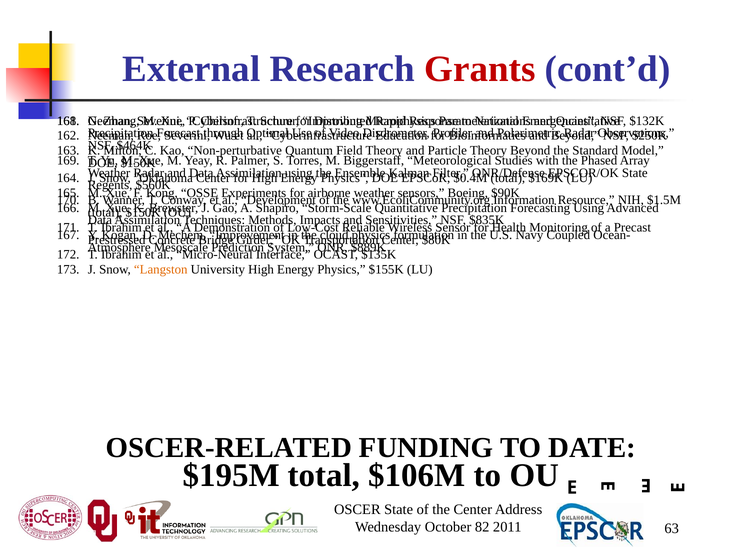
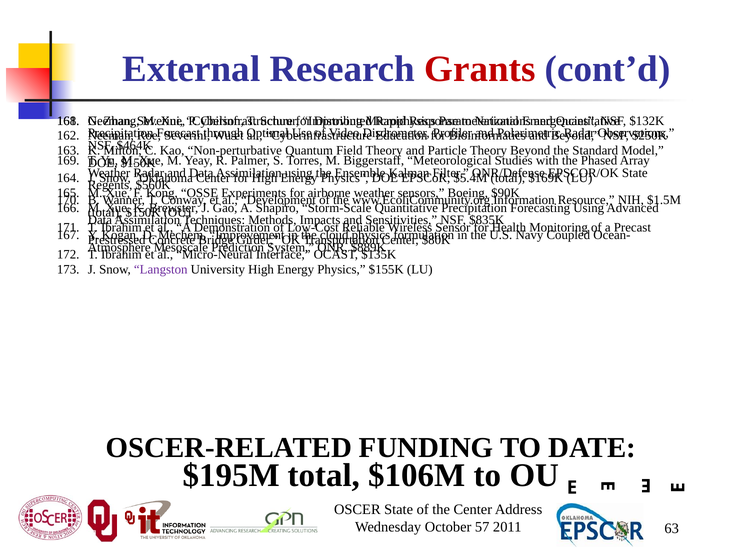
$0.4M: $0.4M -> $5.4M
Langston colour: orange -> purple
82: 82 -> 57
